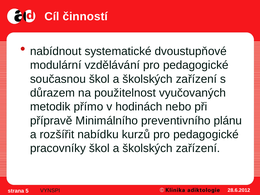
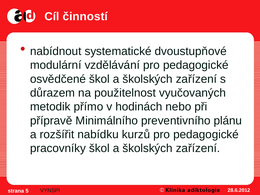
současnou: současnou -> osvědčené
